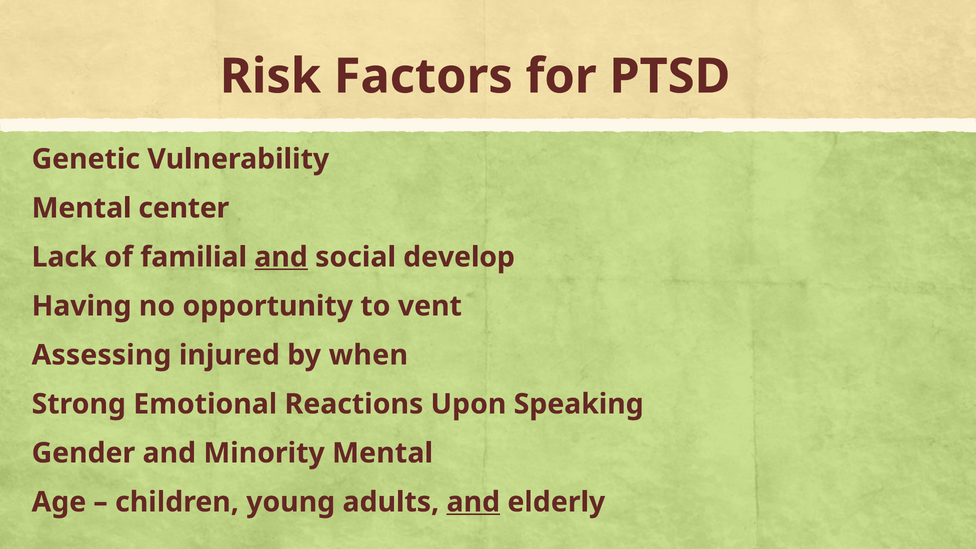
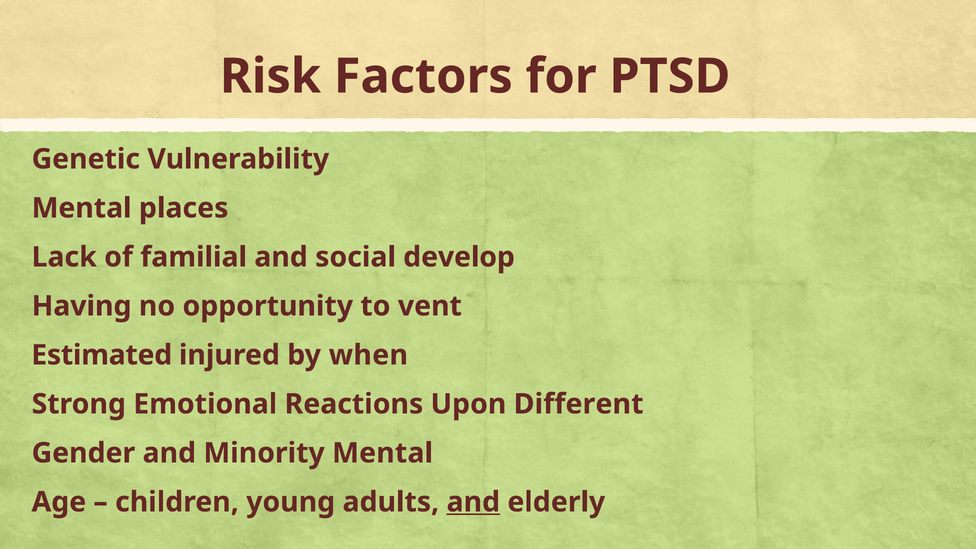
center: center -> places
and at (281, 257) underline: present -> none
Assessing: Assessing -> Estimated
Speaking: Speaking -> Different
